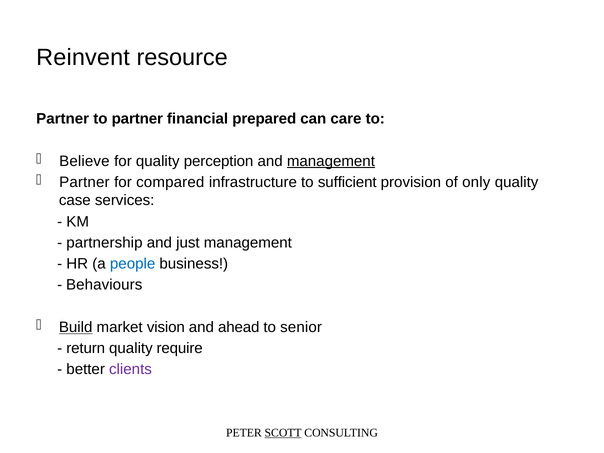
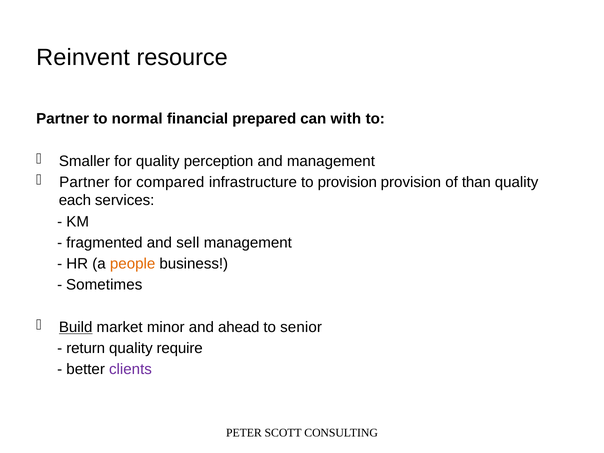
to partner: partner -> normal
care: care -> with
Believe: Believe -> Smaller
management at (331, 161) underline: present -> none
to sufficient: sufficient -> provision
only: only -> than
case: case -> each
partnership: partnership -> fragmented
just: just -> sell
people colour: blue -> orange
Behaviours: Behaviours -> Sometimes
vision: vision -> minor
SCOTT underline: present -> none
